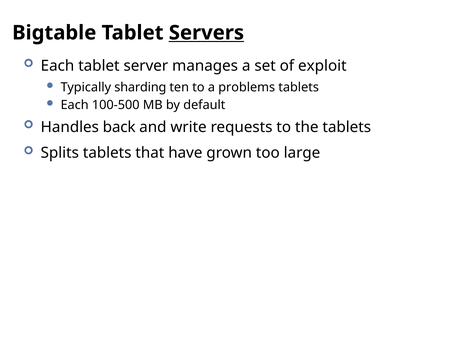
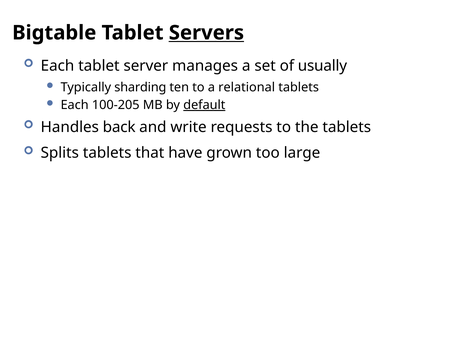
exploit: exploit -> usually
problems: problems -> relational
100-500: 100-500 -> 100-205
default underline: none -> present
